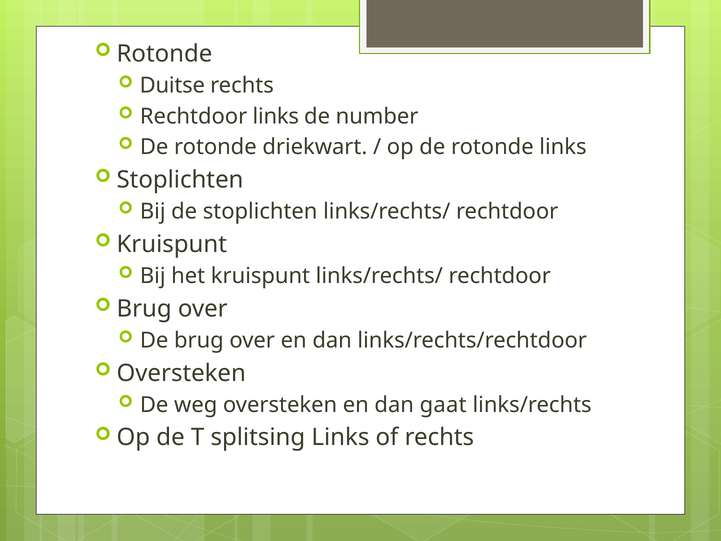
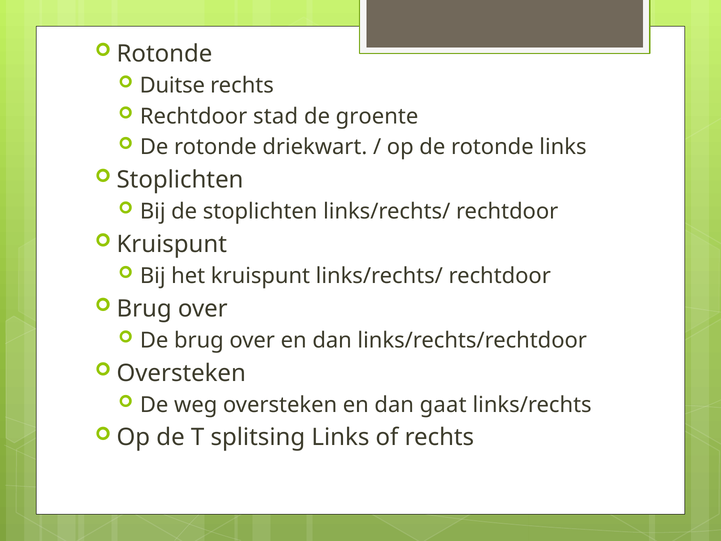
Rechtdoor links: links -> stad
number: number -> groente
